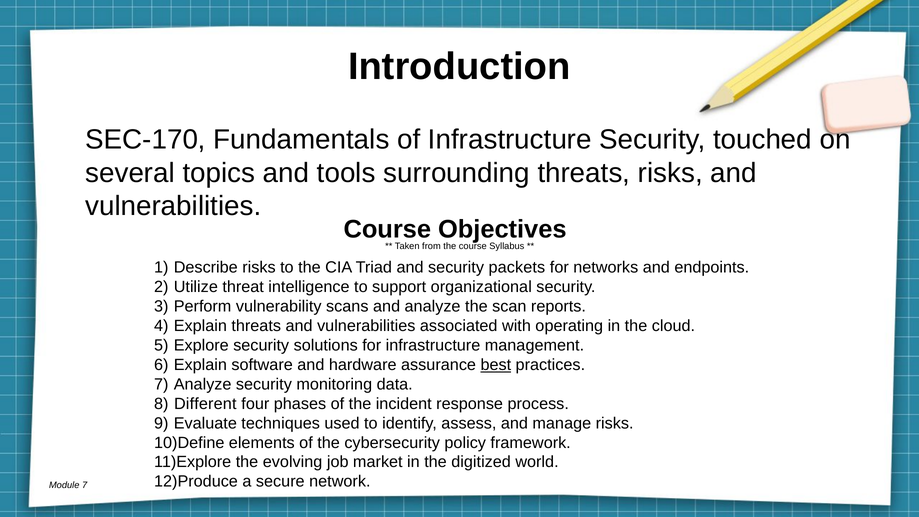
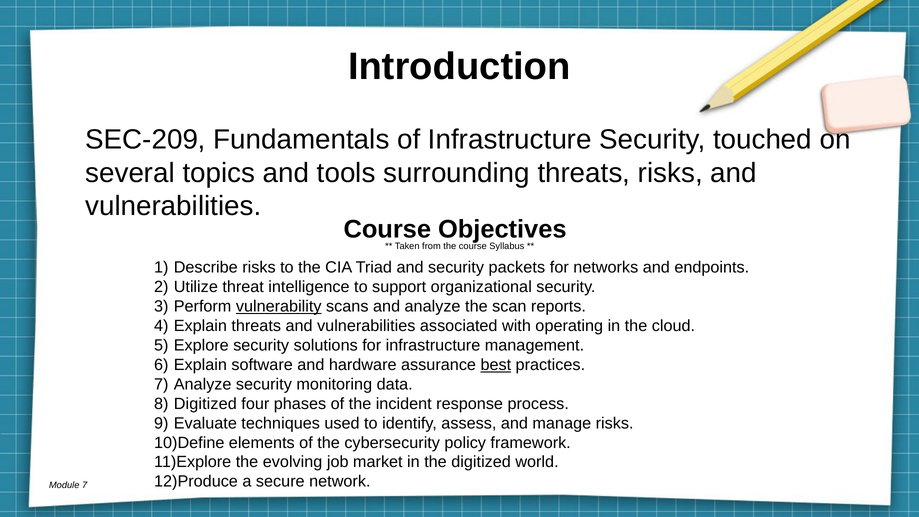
SEC-170: SEC-170 -> SEC-209
vulnerability underline: none -> present
Different at (205, 404): Different -> Digitized
